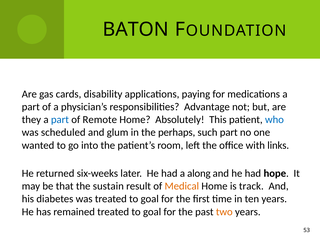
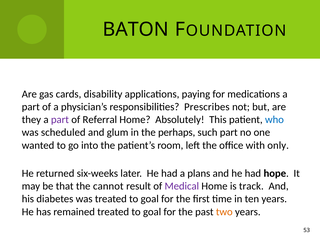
Advantage: Advantage -> Prescribes
part at (60, 120) colour: blue -> purple
Remote: Remote -> Referral
links: links -> only
along: along -> plans
sustain: sustain -> cannot
Medical colour: orange -> purple
